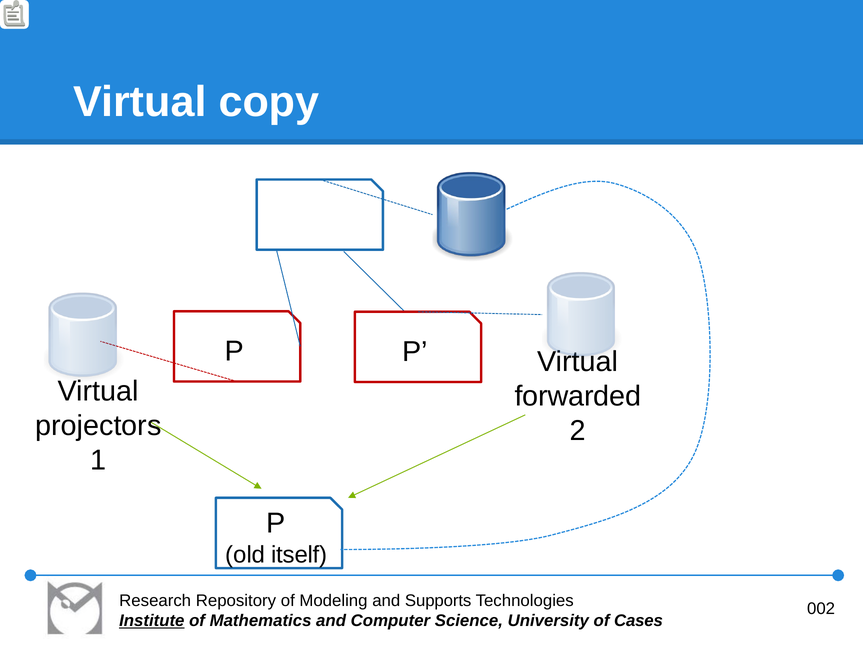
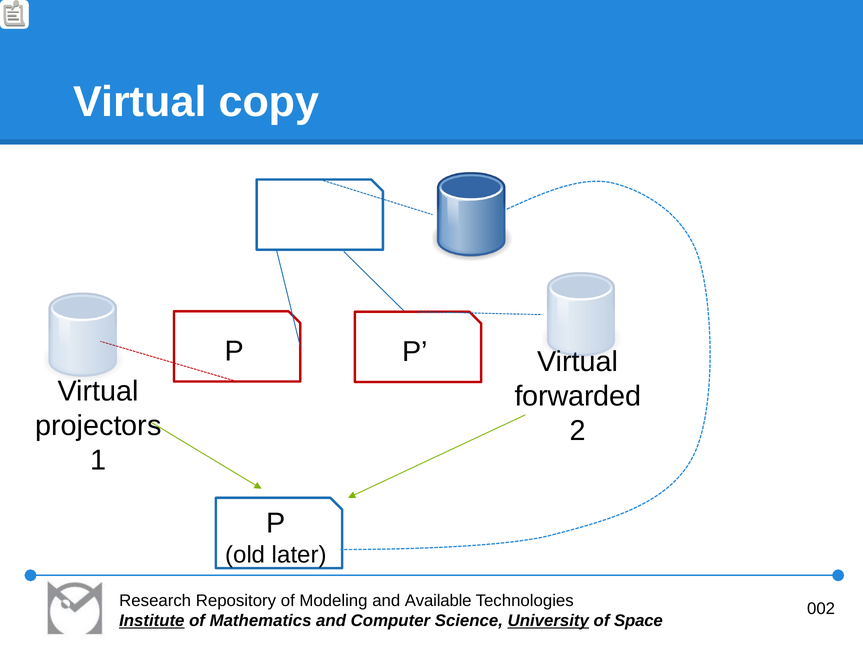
itself: itself -> later
Supports: Supports -> Available
University underline: none -> present
Cases: Cases -> Space
